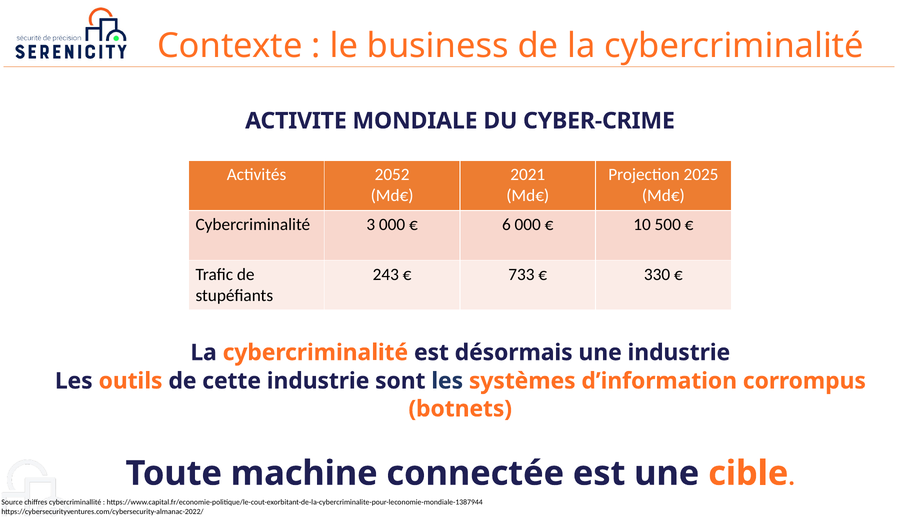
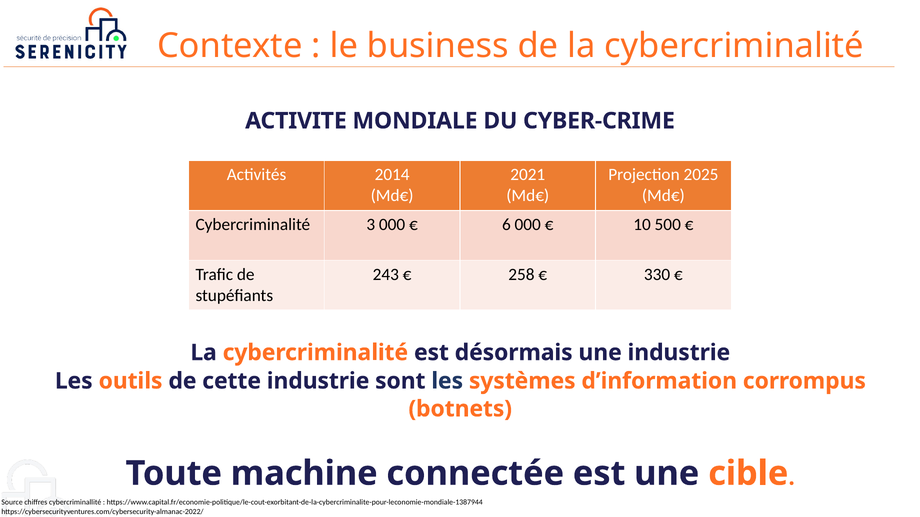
2052: 2052 -> 2014
733: 733 -> 258
